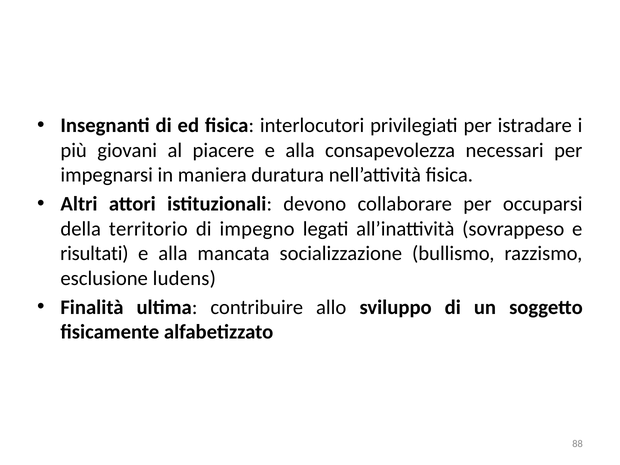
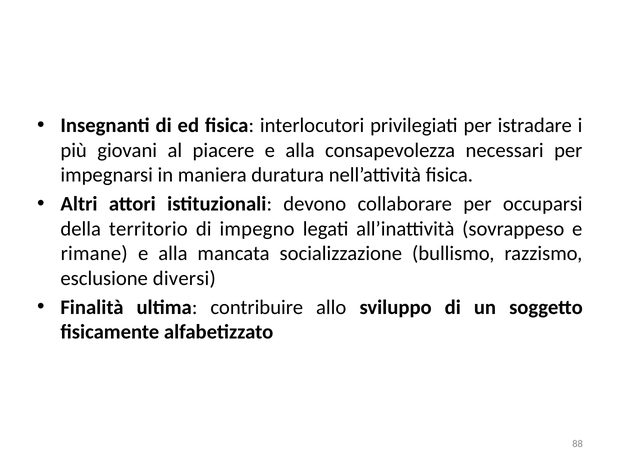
risultati: risultati -> rimane
ludens: ludens -> diversi
